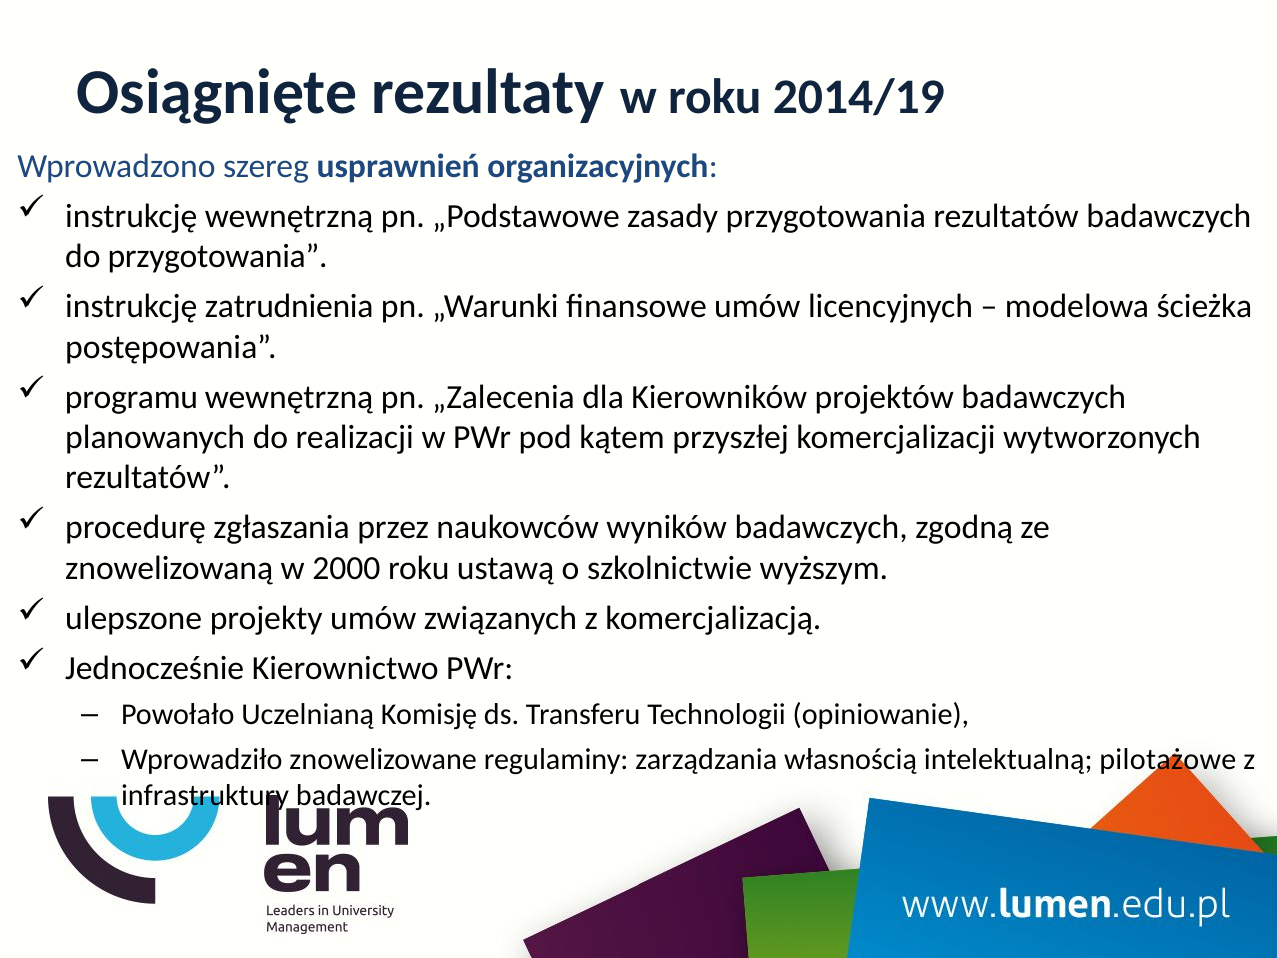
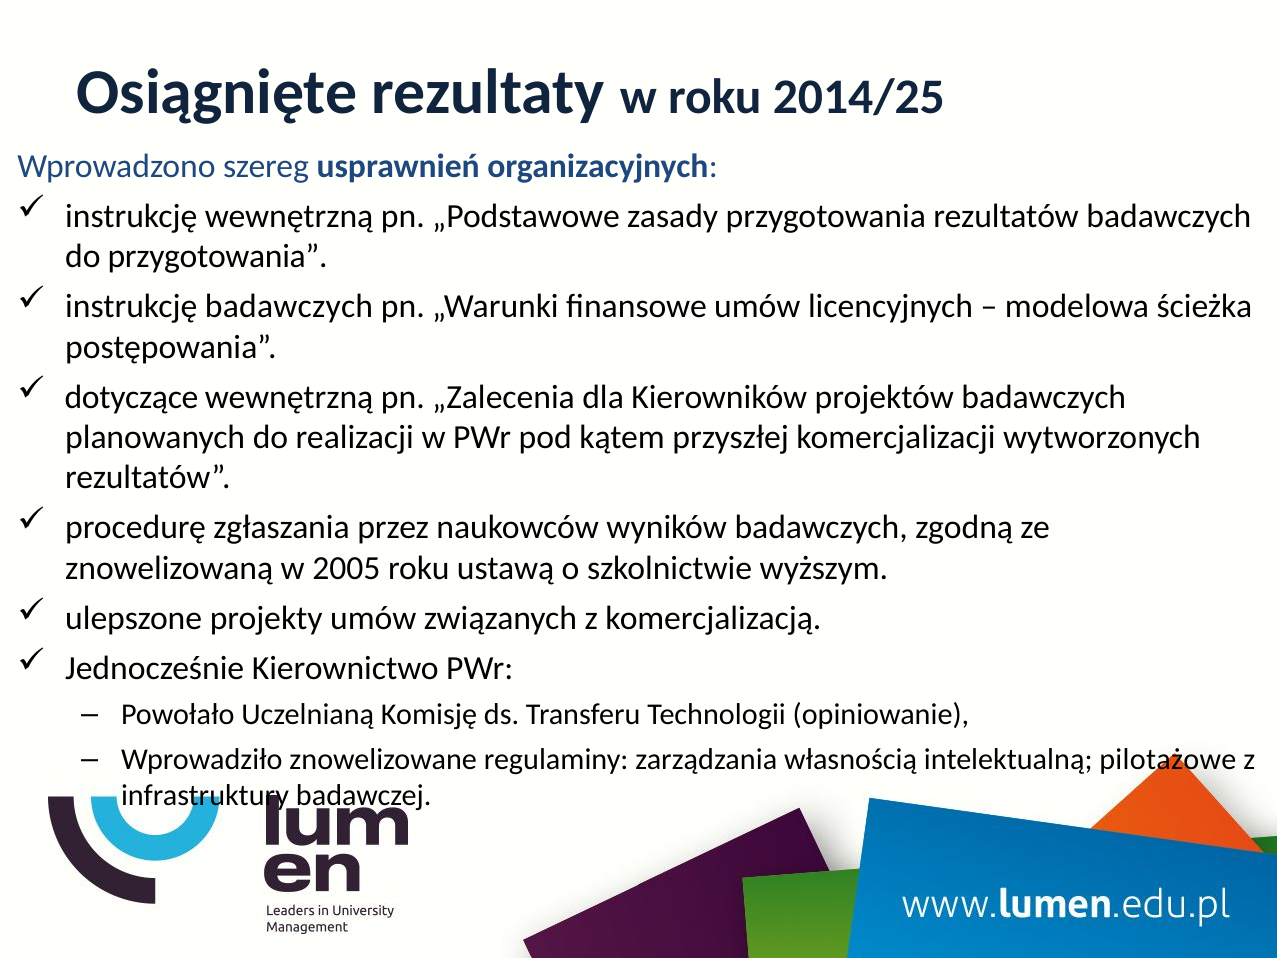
2014/19: 2014/19 -> 2014/25
instrukcję zatrudnienia: zatrudnienia -> badawczych
programu: programu -> dotyczące
2000: 2000 -> 2005
